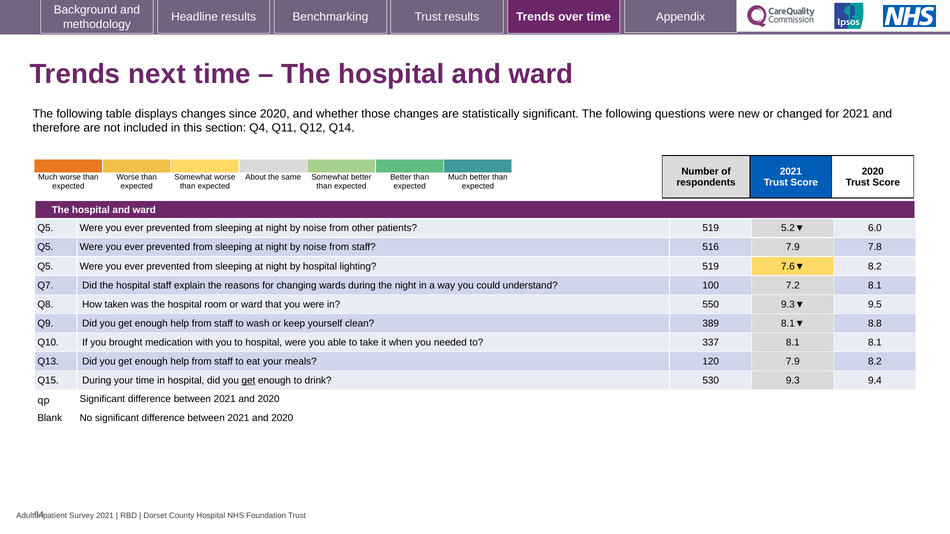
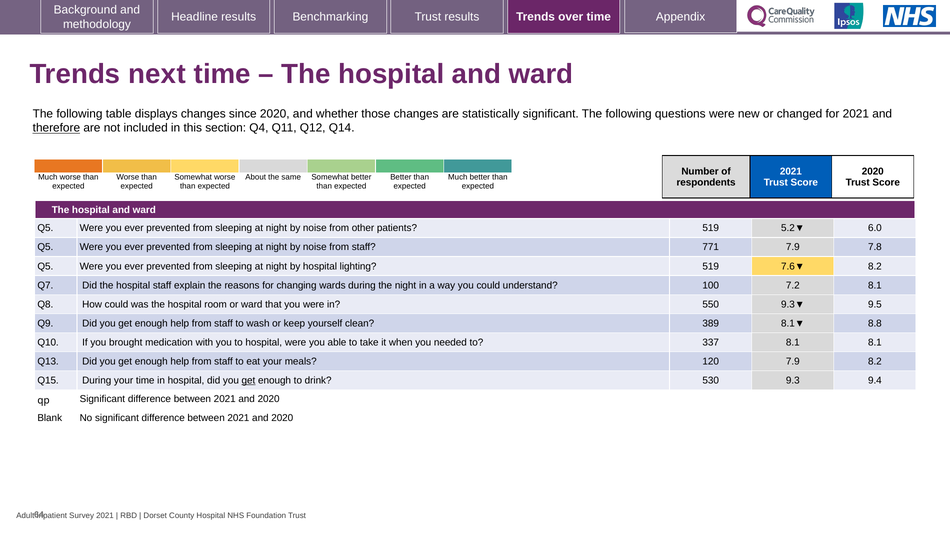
therefore underline: none -> present
516: 516 -> 771
How taken: taken -> could
